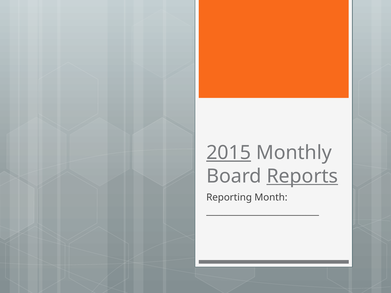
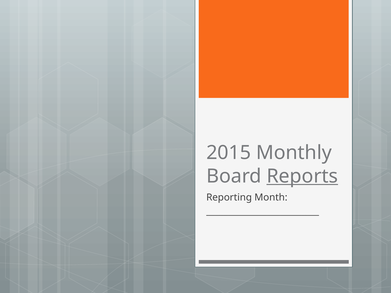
2015 underline: present -> none
